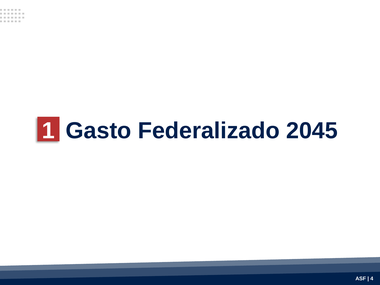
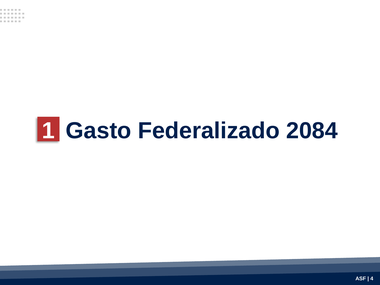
2045: 2045 -> 2084
